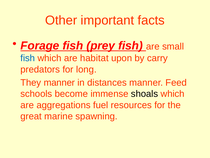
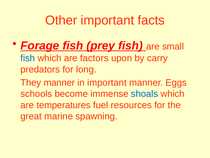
habitat: habitat -> factors
in distances: distances -> important
Feed: Feed -> Eggs
shoals colour: black -> blue
aggregations: aggregations -> temperatures
